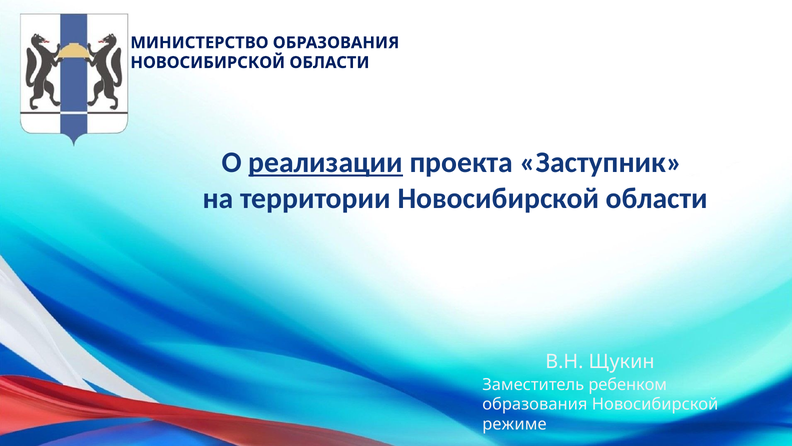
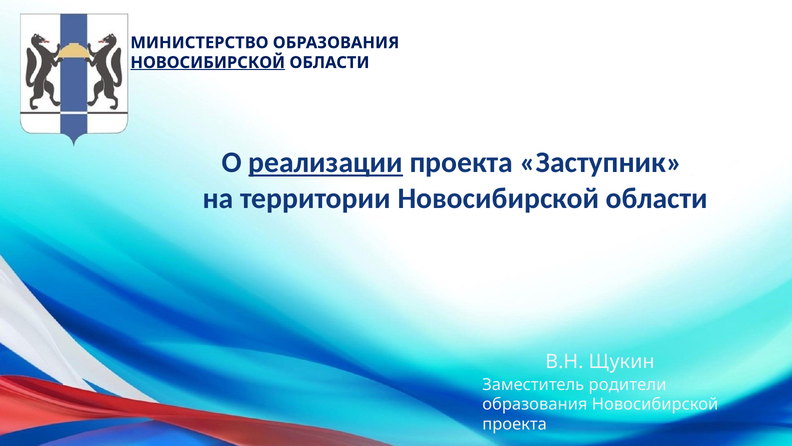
НОВОСИБИРСКОЙ at (208, 63) underline: none -> present
ребенком: ребенком -> родители
режиме at (514, 424): режиме -> проекта
